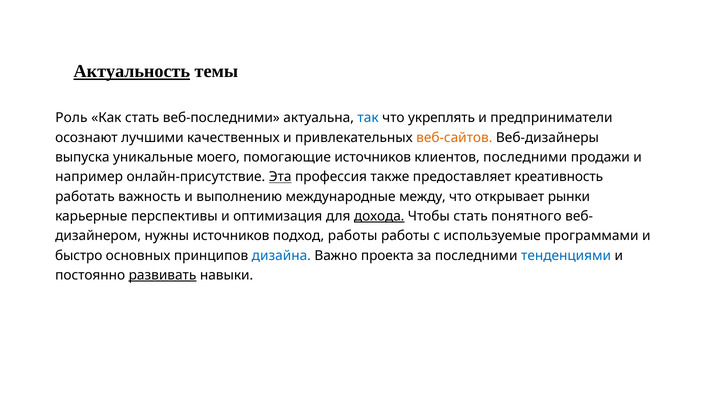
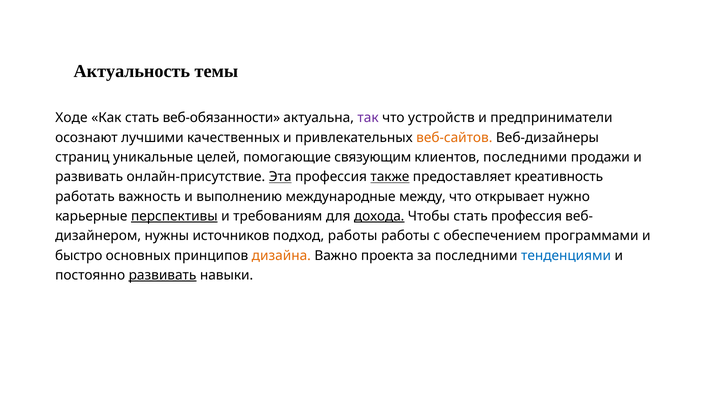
Актуальность underline: present -> none
Роль: Роль -> Ходе
веб-последними: веб-последними -> веб-обязанности
так colour: blue -> purple
укреплять: укреплять -> устройств
выпуска: выпуска -> страниц
моего: моего -> целей
помогающие источников: источников -> связующим
например at (89, 177): например -> развивать
также underline: none -> present
рынки: рынки -> нужно
перспективы underline: none -> present
оптимизация: оптимизация -> требованиям
стать понятного: понятного -> профессия
используемые: используемые -> обеспечением
дизайна colour: blue -> orange
